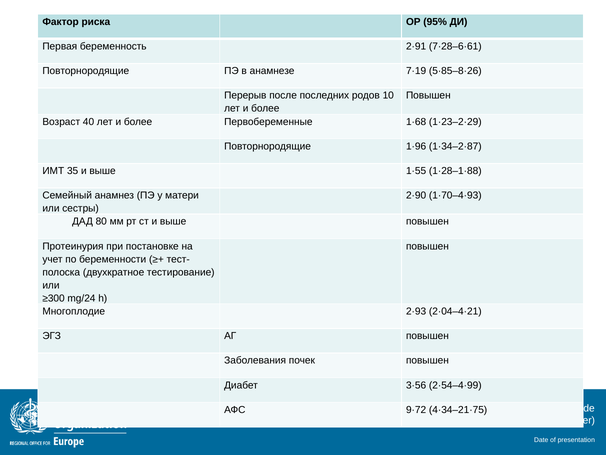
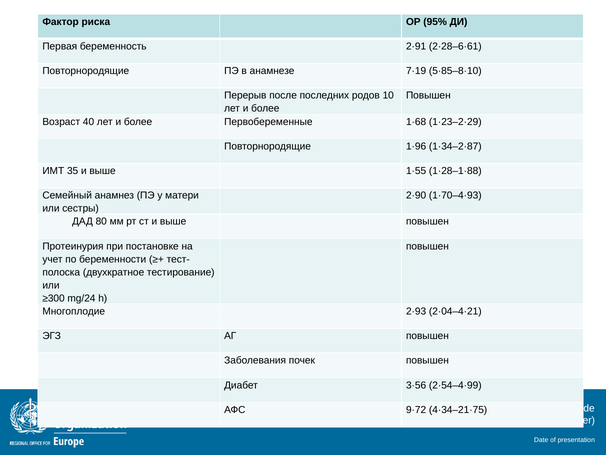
7·28–6·61: 7·28–6·61 -> 2·28–6·61
5·85–8·26: 5·85–8·26 -> 5·85–8·10
